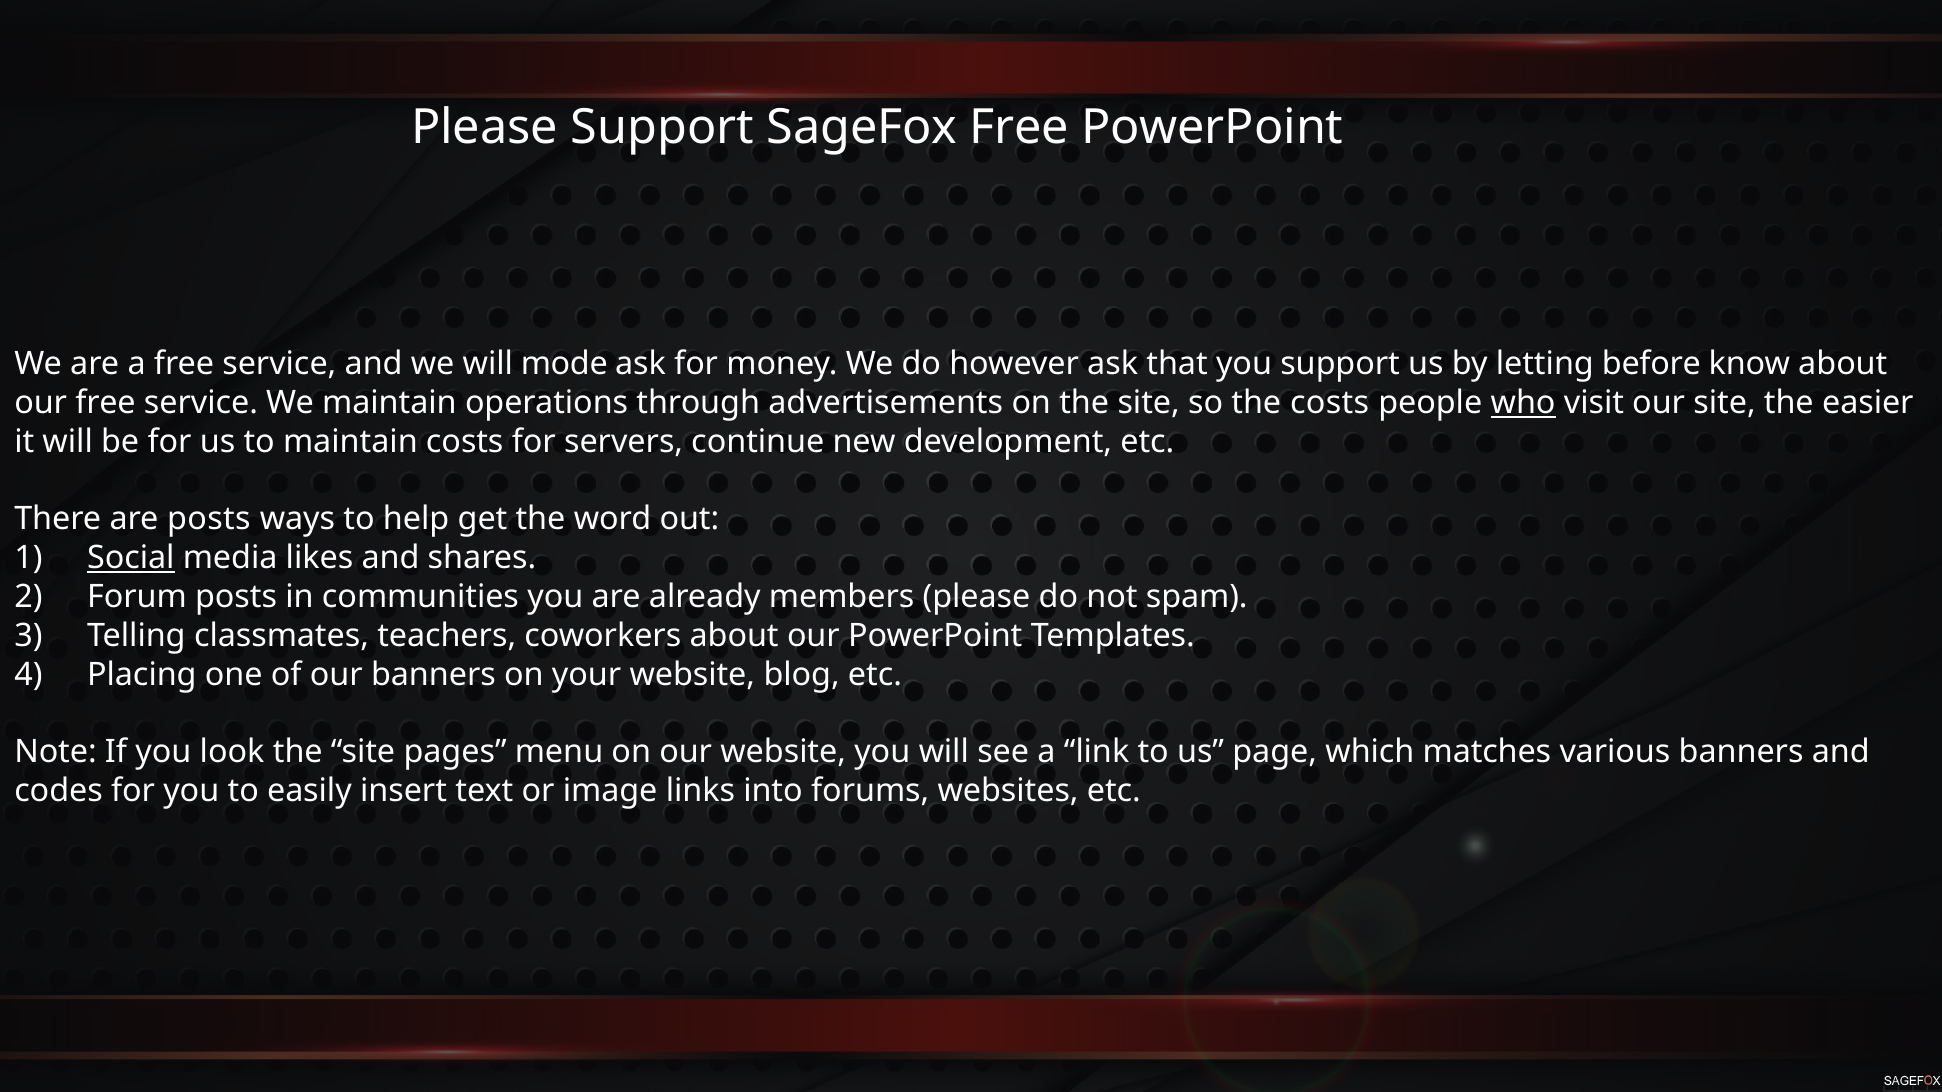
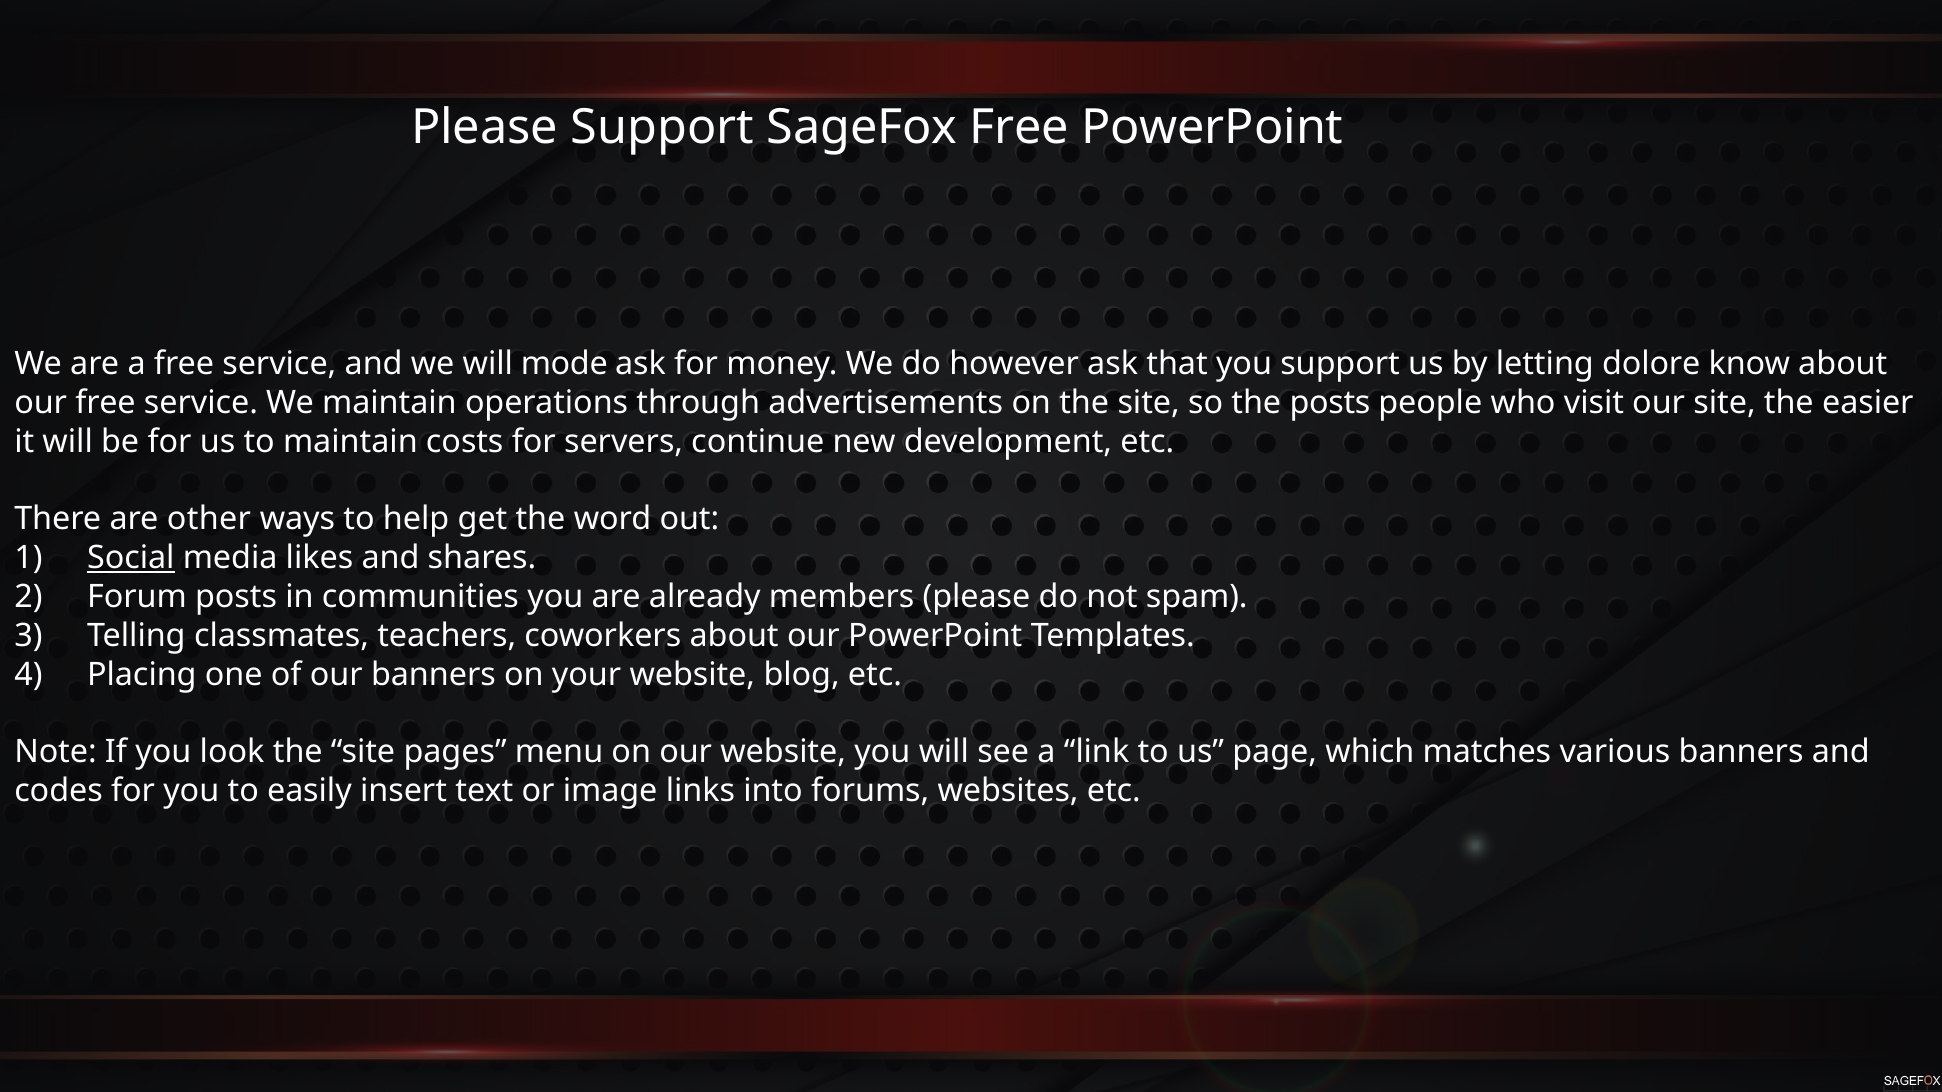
before: before -> dolore
the costs: costs -> posts
who underline: present -> none
are posts: posts -> other
